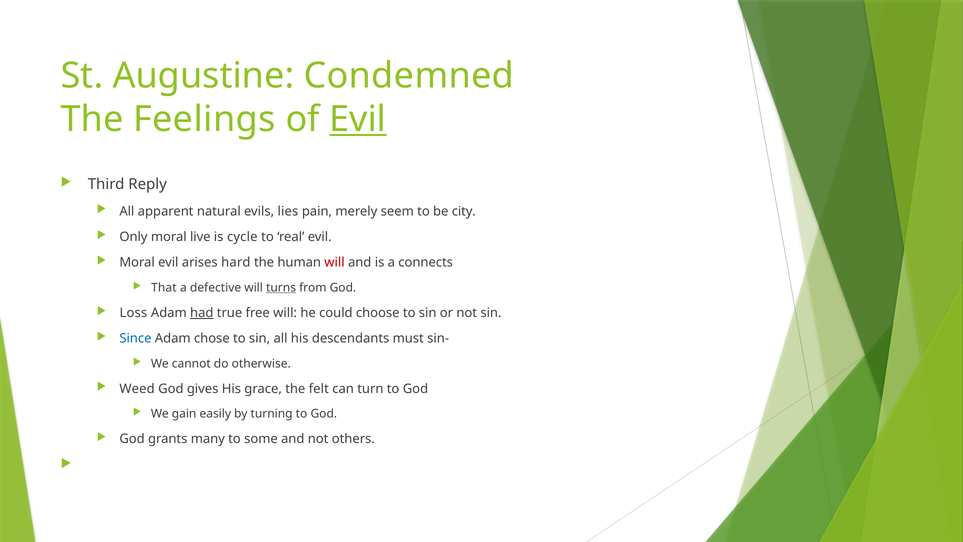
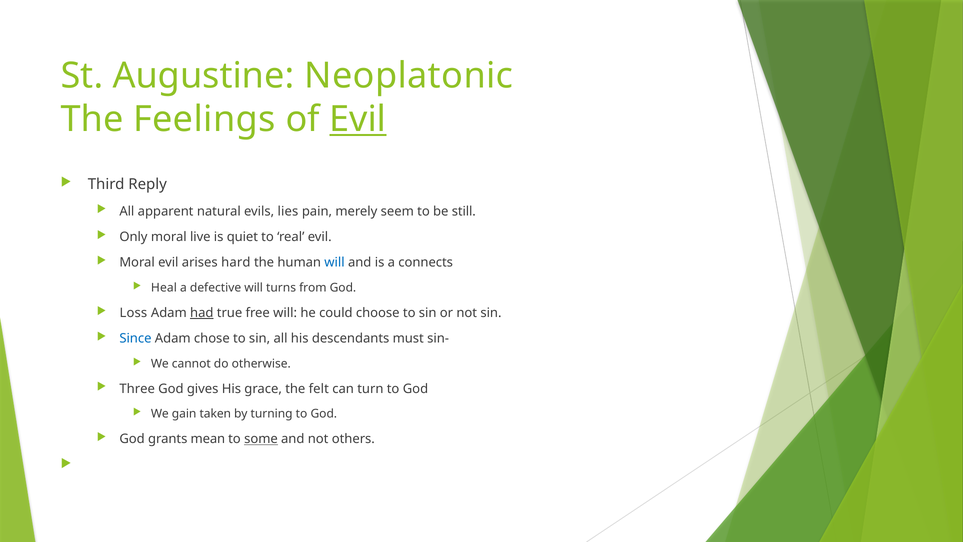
Condemned: Condemned -> Neoplatonic
city: city -> still
cycle: cycle -> quiet
will at (335, 263) colour: red -> blue
That: That -> Heal
turns underline: present -> none
Weed: Weed -> Three
easily: easily -> taken
many: many -> mean
some underline: none -> present
